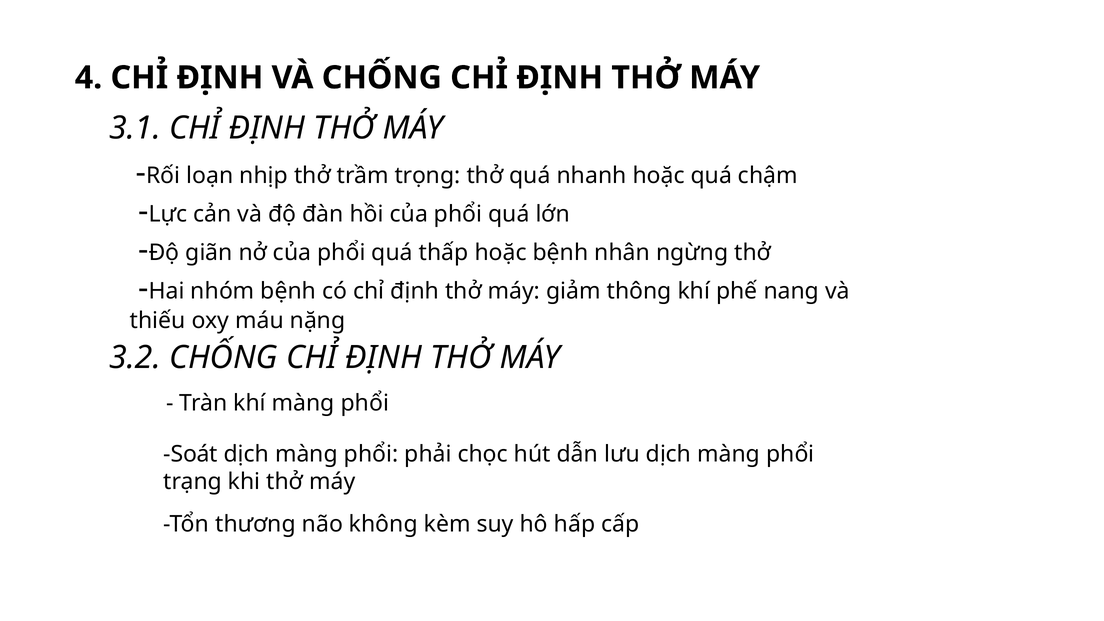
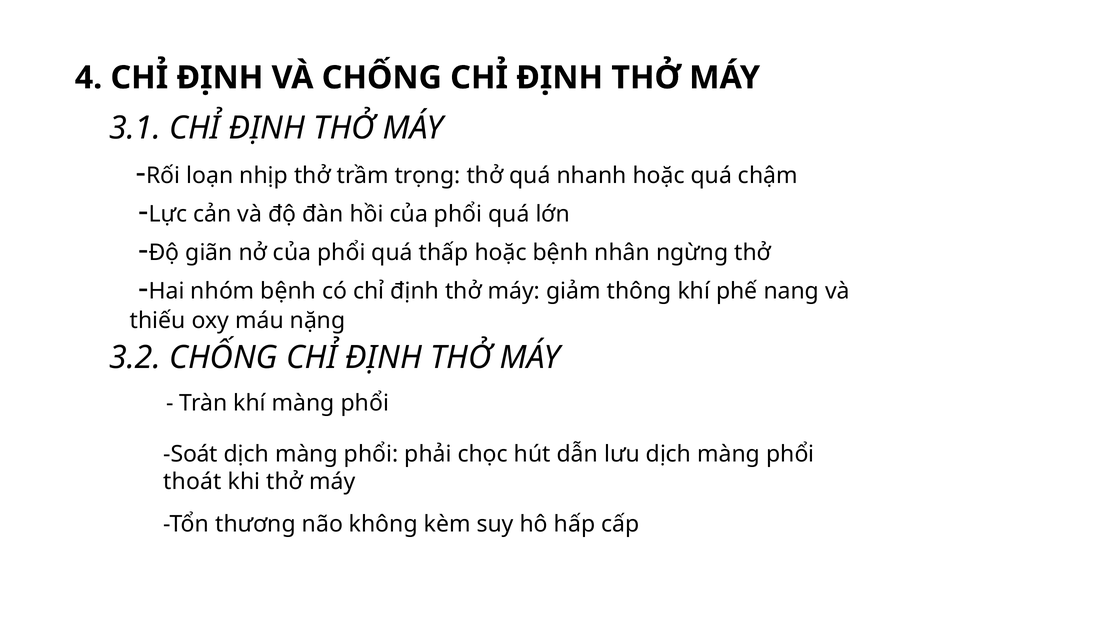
trạng: trạng -> thoát
